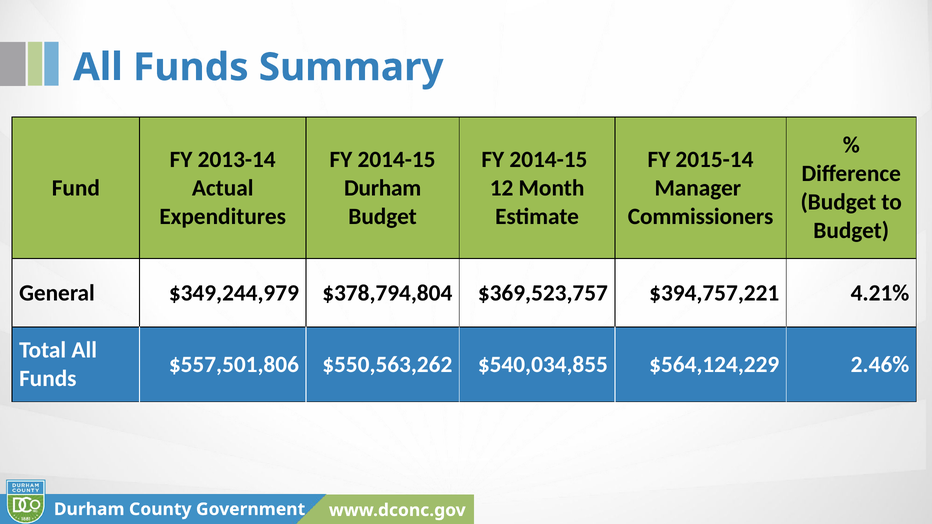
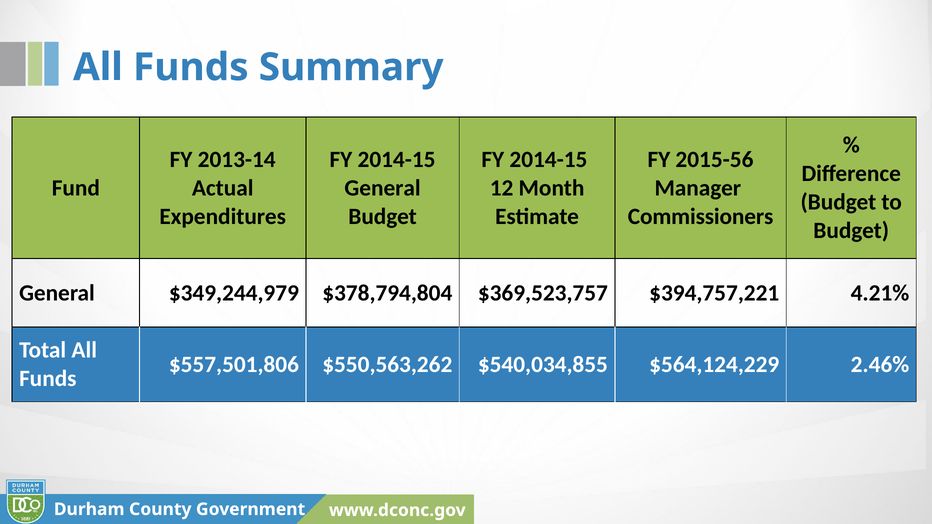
2015-14: 2015-14 -> 2015-56
Durham at (383, 188): Durham -> General
